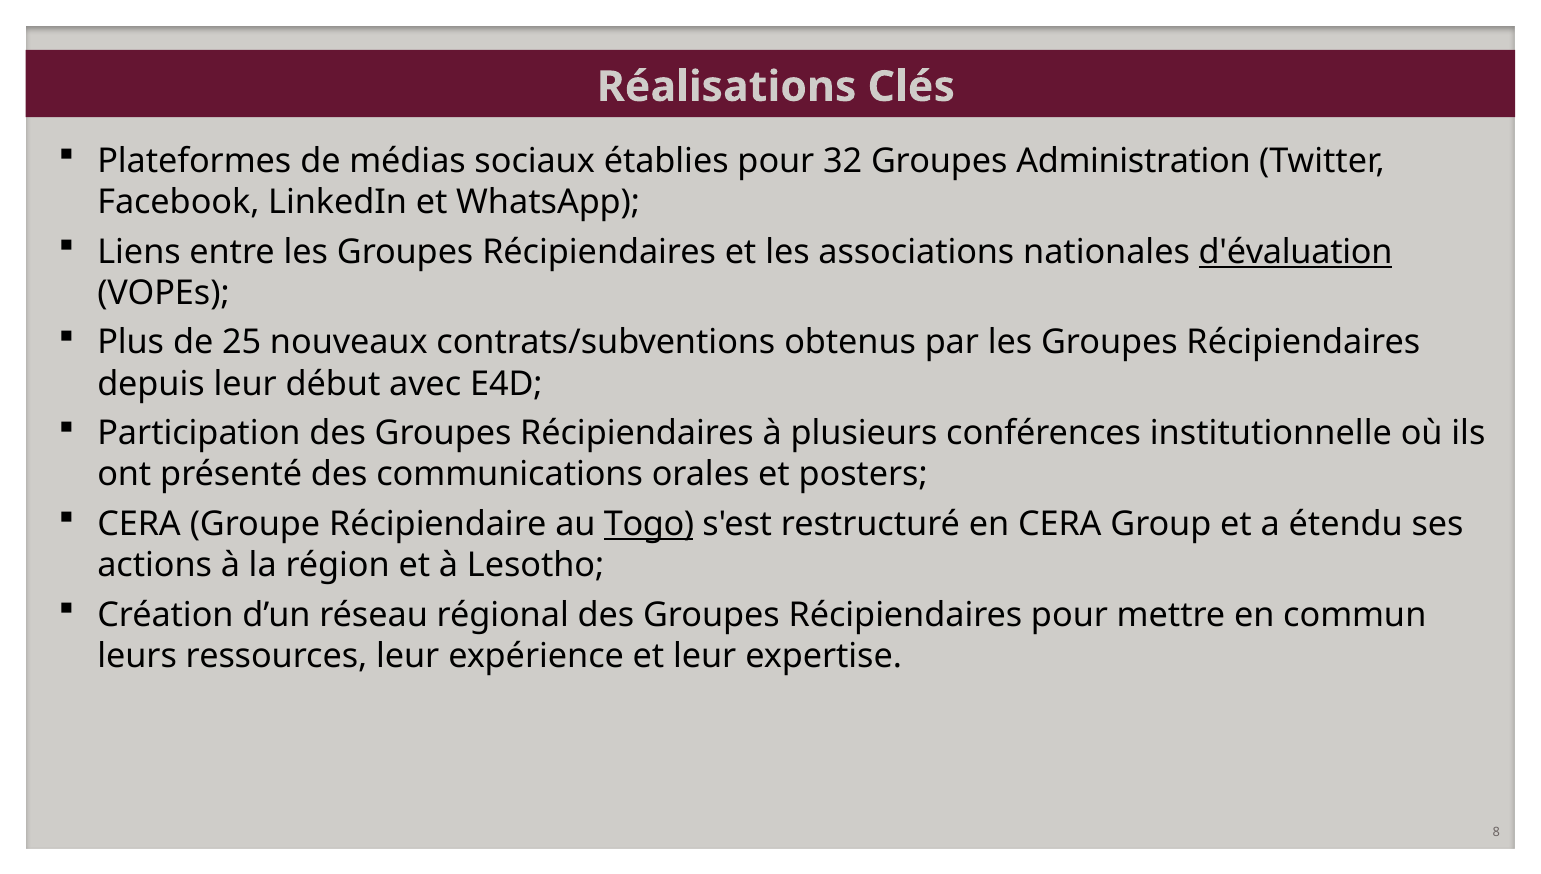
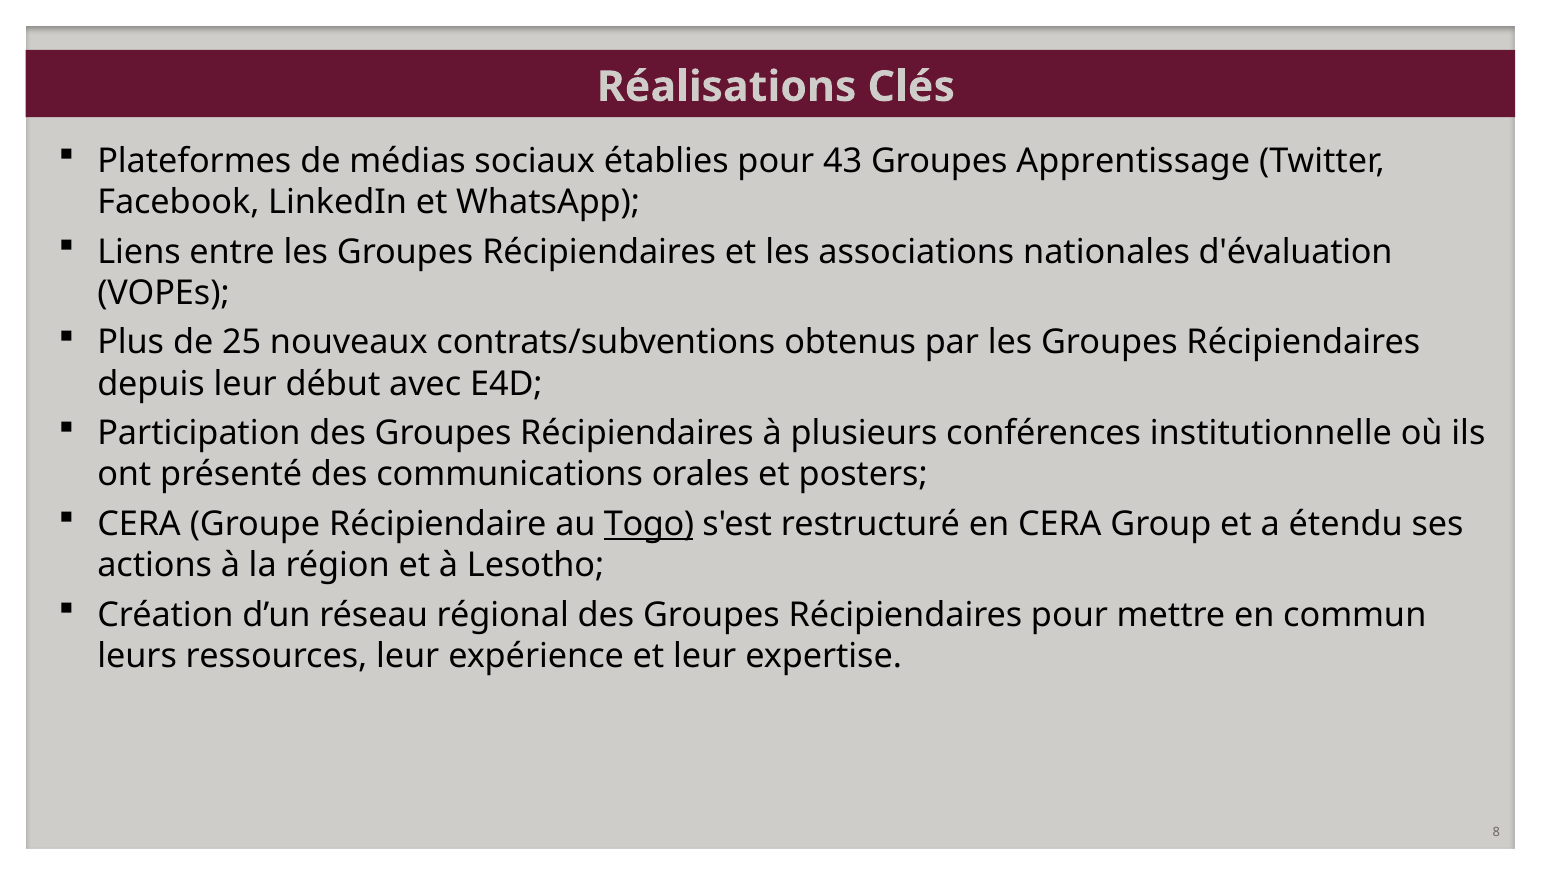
32: 32 -> 43
Administration: Administration -> Apprentissage
d'évaluation underline: present -> none
